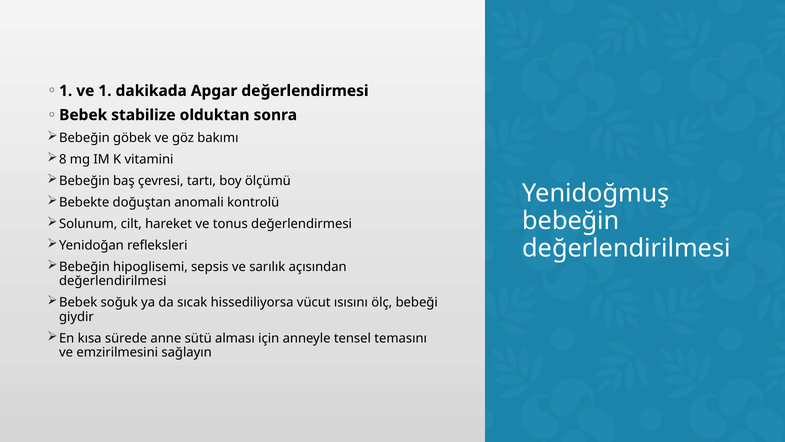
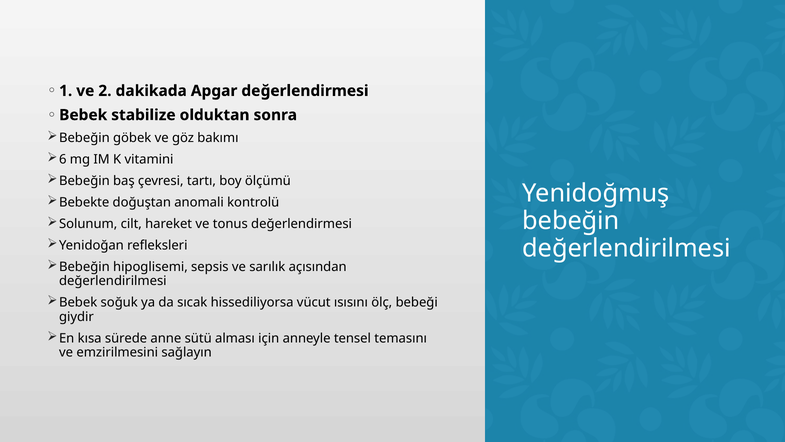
ve 1: 1 -> 2
8: 8 -> 6
